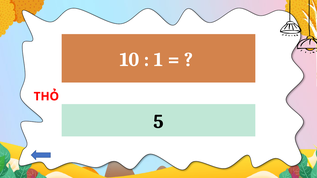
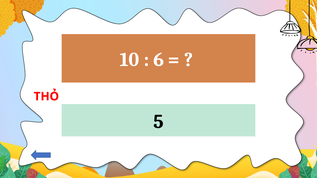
1: 1 -> 6
